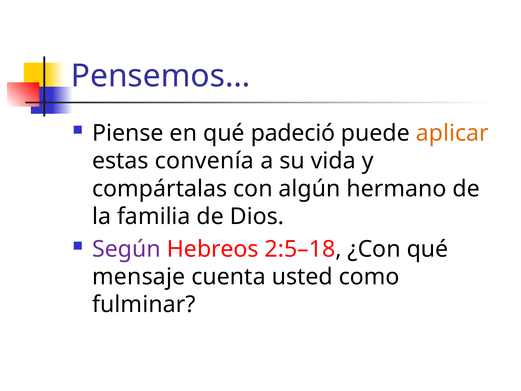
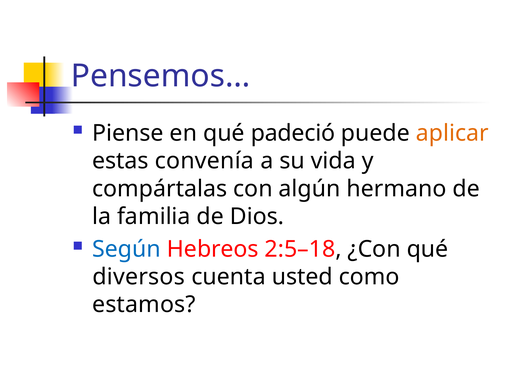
Según colour: purple -> blue
mensaje: mensaje -> diversos
fulminar: fulminar -> estamos
